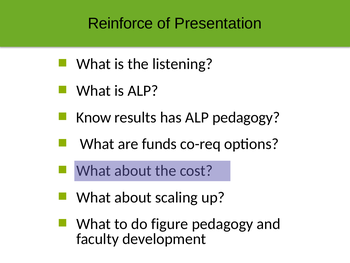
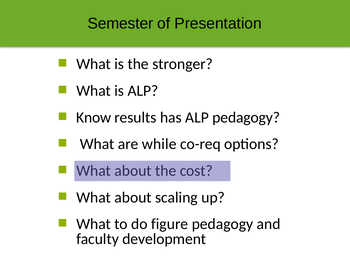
Reinforce: Reinforce -> Semester
listening: listening -> stronger
funds: funds -> while
